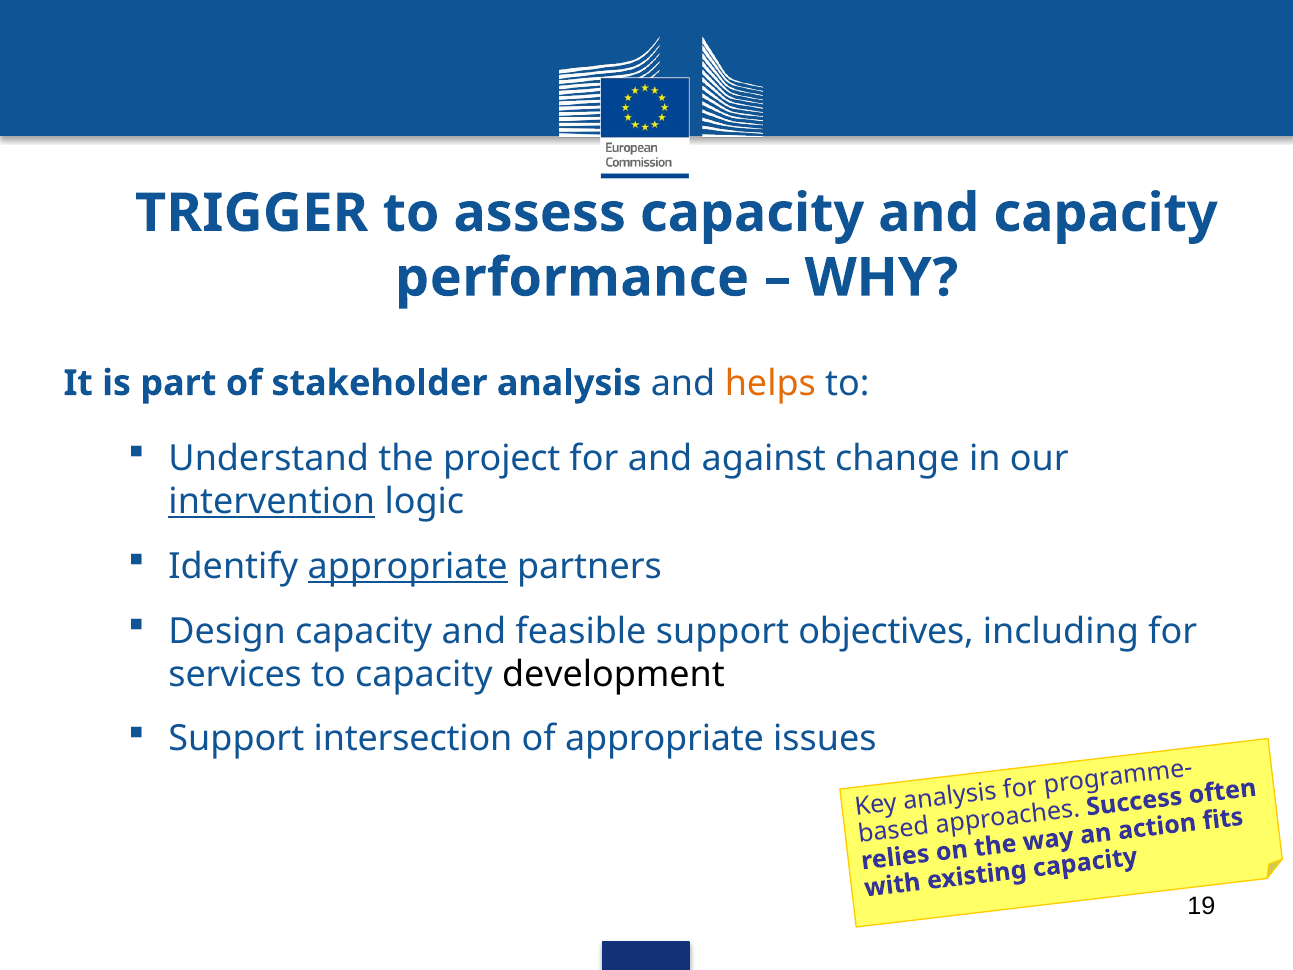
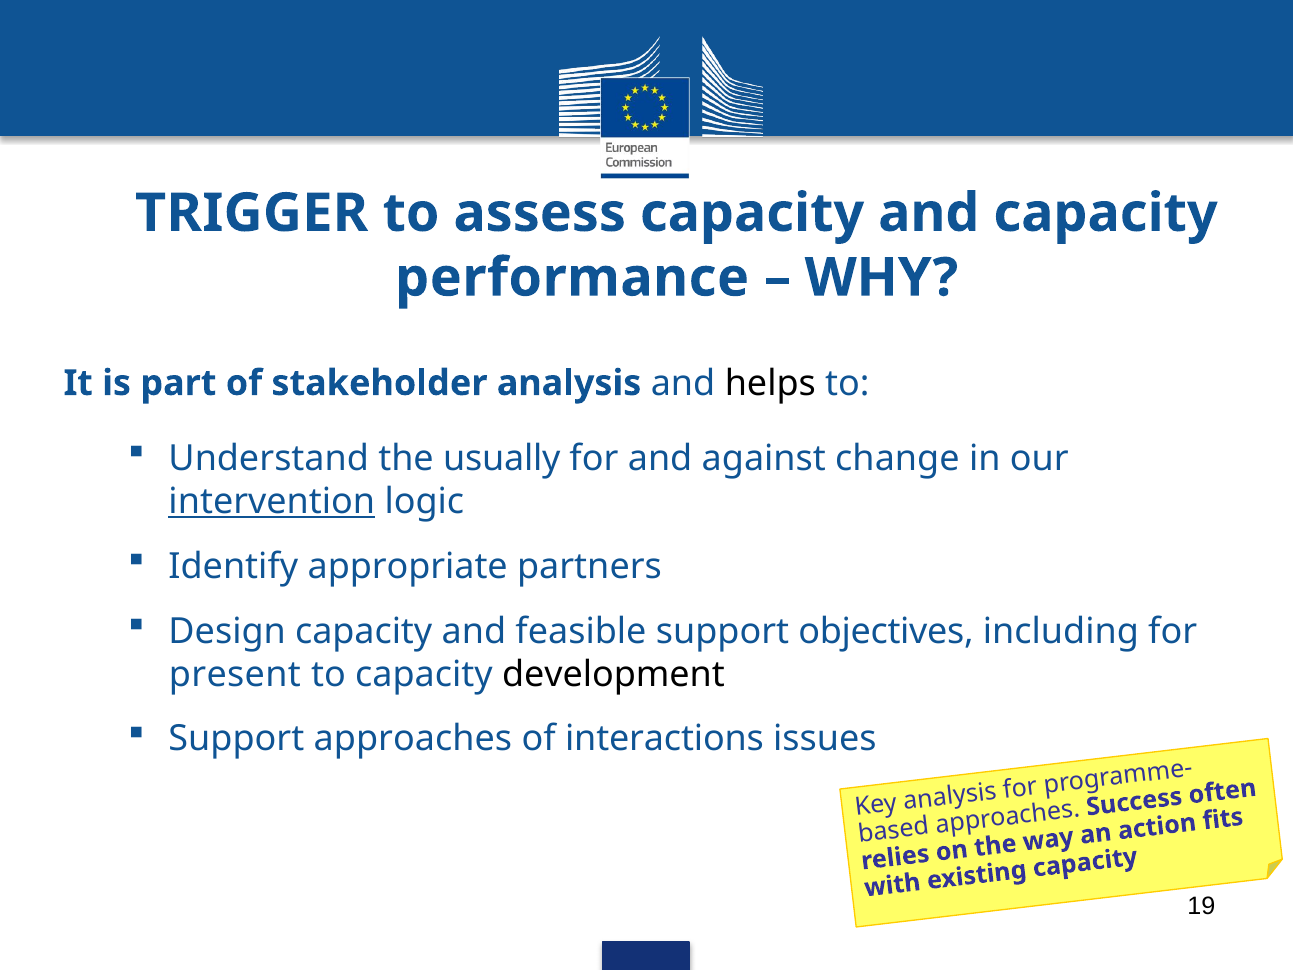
helps colour: orange -> black
project: project -> usually
appropriate at (408, 566) underline: present -> none
services: services -> present
Support intersection: intersection -> approaches
of appropriate: appropriate -> interactions
